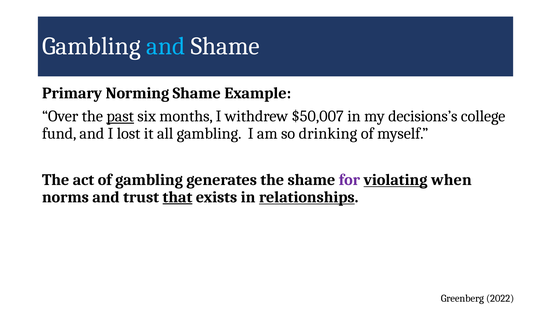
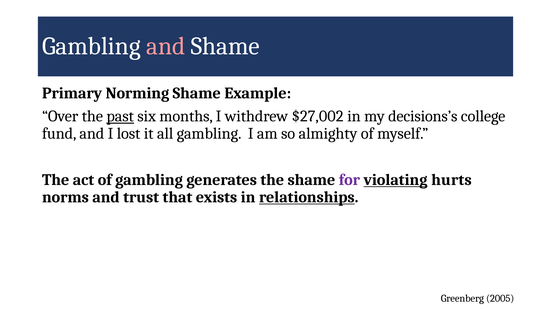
and at (166, 46) colour: light blue -> pink
$50,007: $50,007 -> $27,002
drinking: drinking -> almighty
when: when -> hurts
that underline: present -> none
2022: 2022 -> 2005
